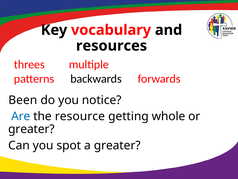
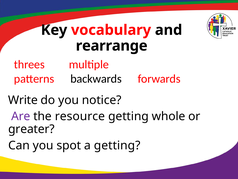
resources: resources -> rearrange
Been: Been -> Write
Are colour: blue -> purple
a greater: greater -> getting
